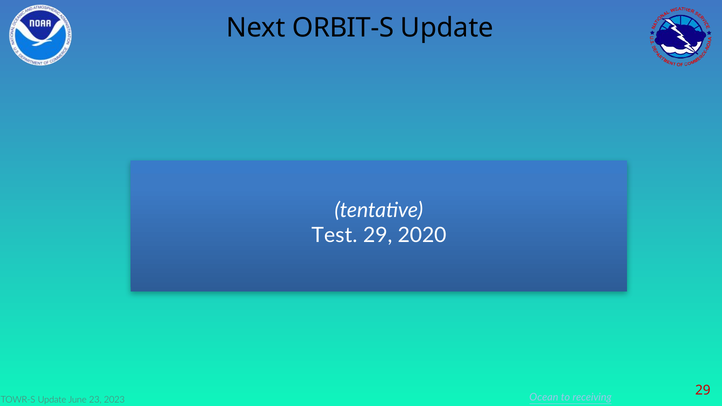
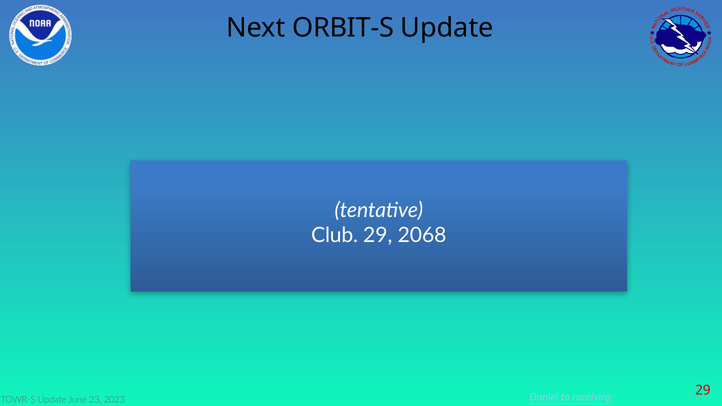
Test: Test -> Club
2020: 2020 -> 2068
Ocean: Ocean -> Daniel
